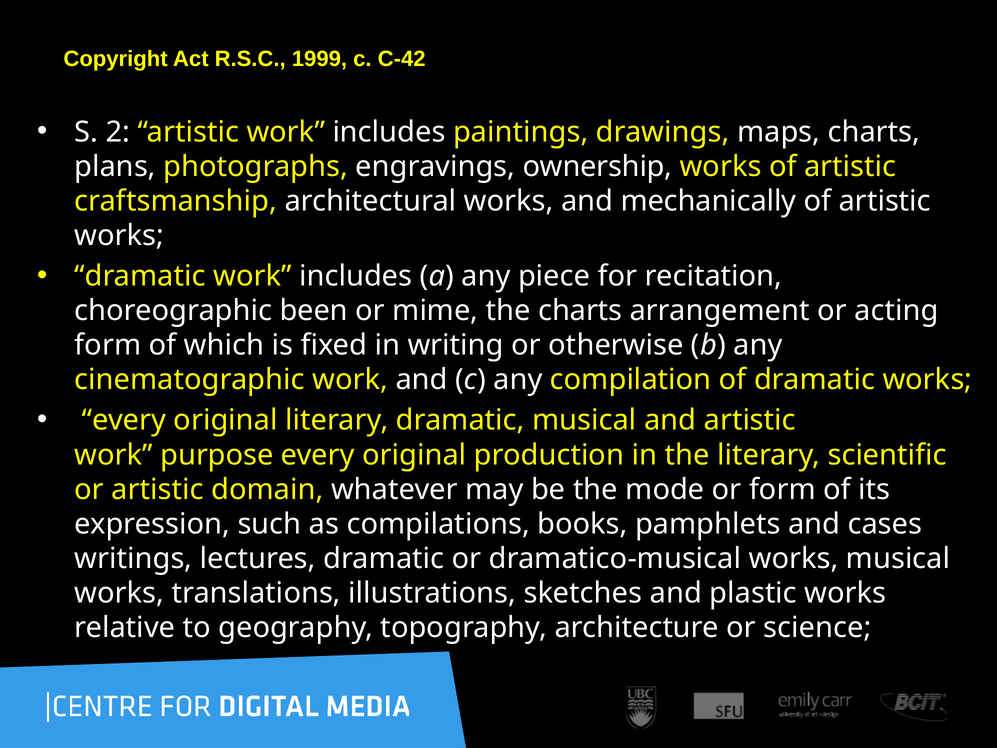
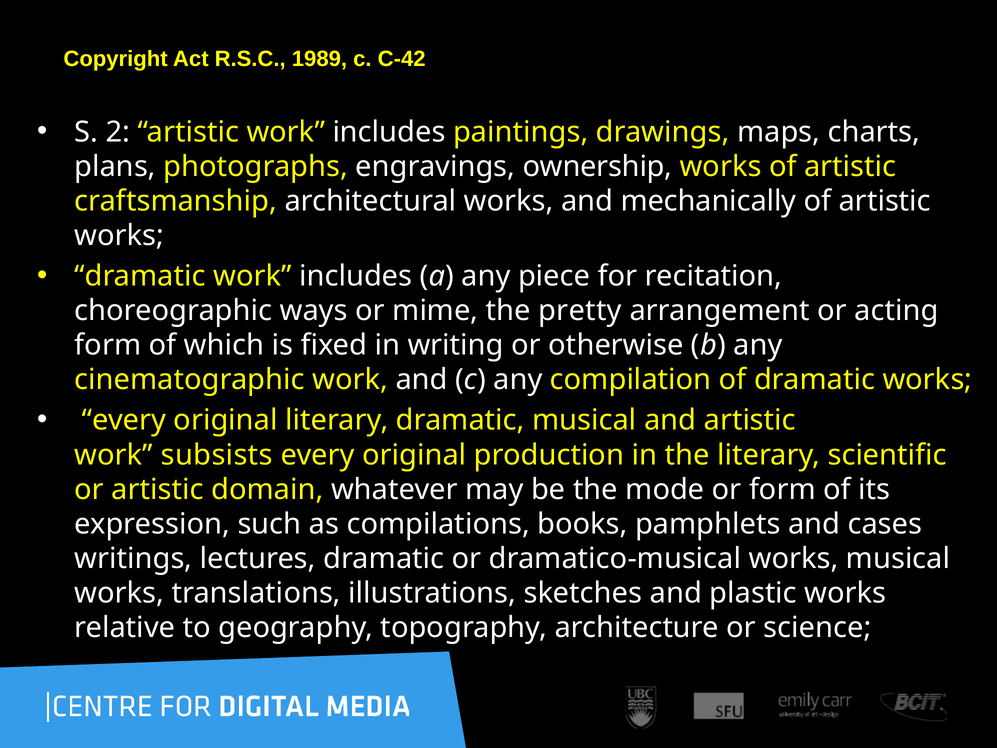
1999: 1999 -> 1989
been: been -> ways
the charts: charts -> pretty
purpose: purpose -> subsists
